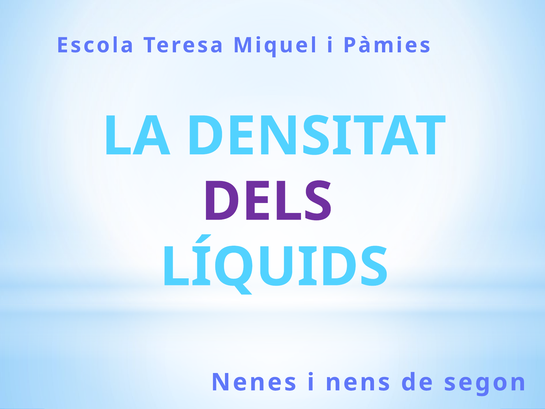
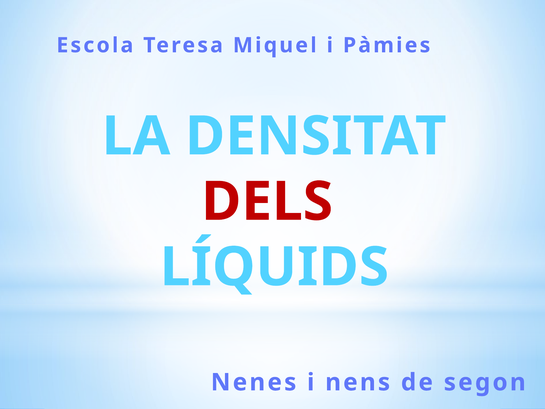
DELS colour: purple -> red
